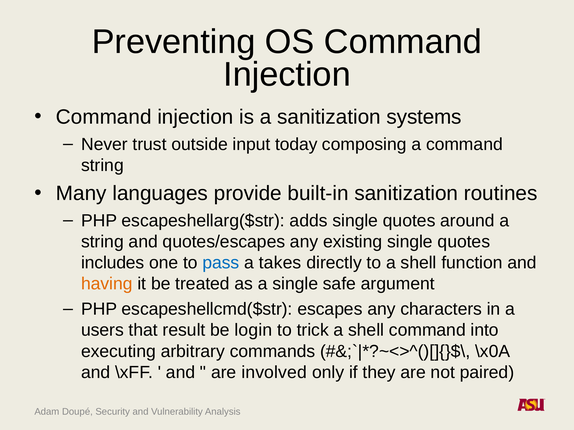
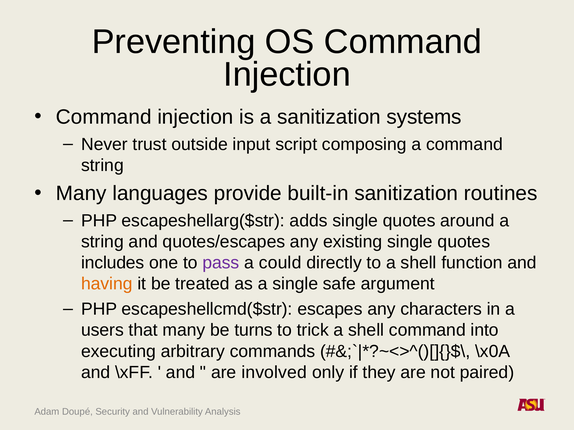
today: today -> script
pass colour: blue -> purple
takes: takes -> could
that result: result -> many
login: login -> turns
